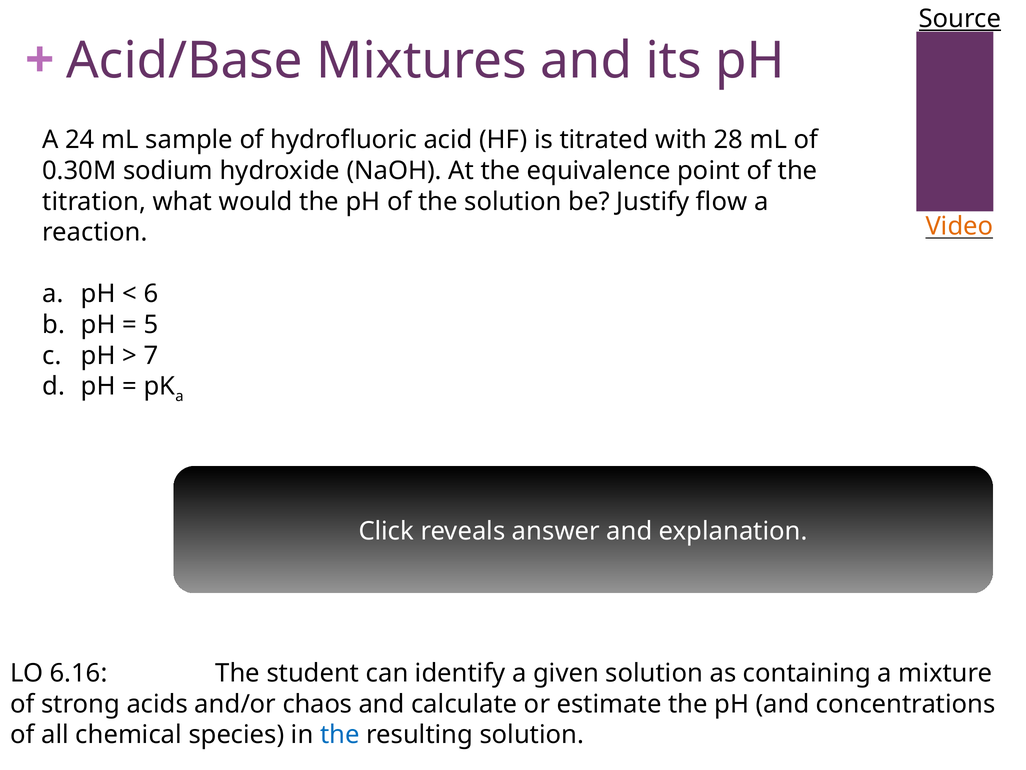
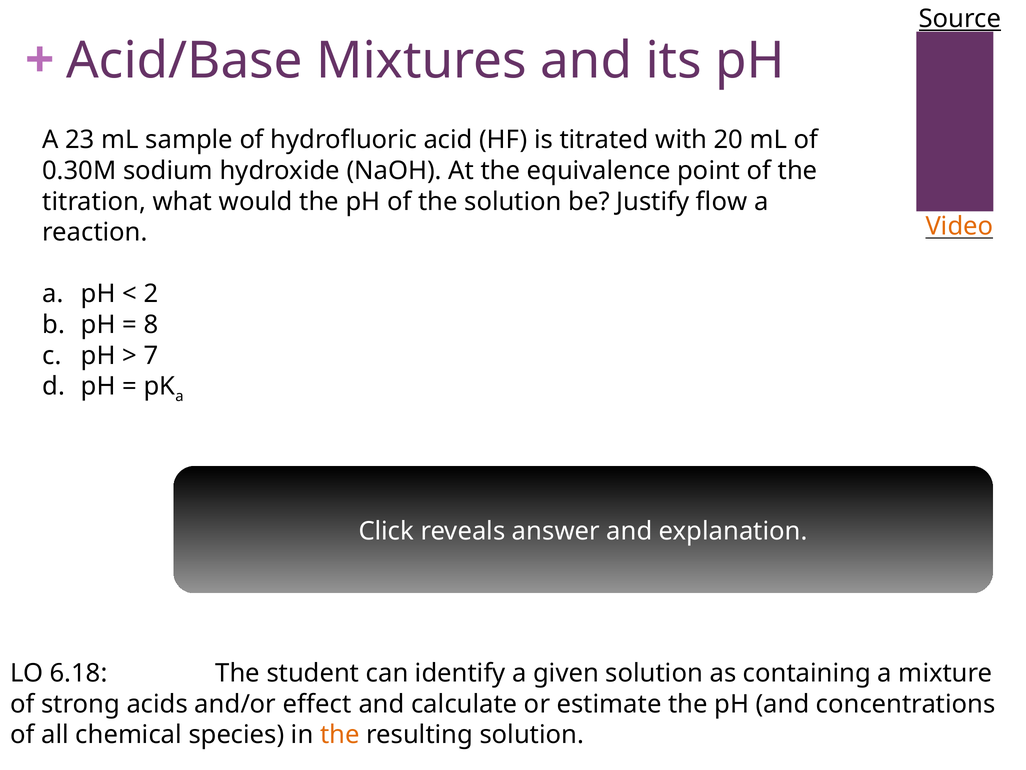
24: 24 -> 23
28: 28 -> 20
6 at (151, 294): 6 -> 2
5: 5 -> 8
6.16: 6.16 -> 6.18
chaos: chaos -> effect
the at (340, 735) colour: blue -> orange
